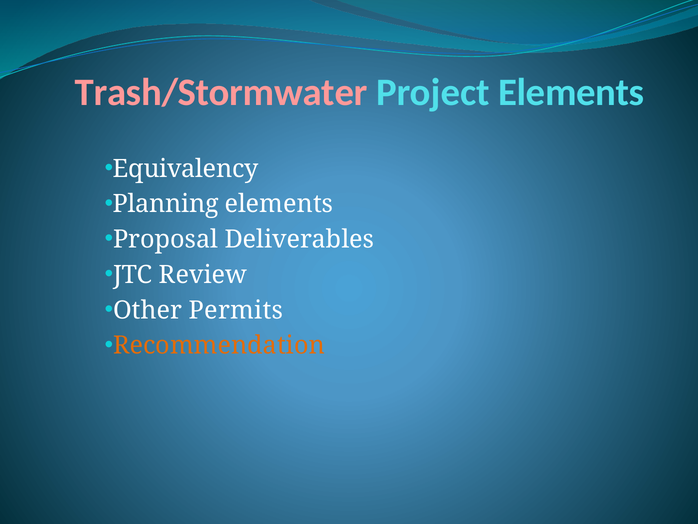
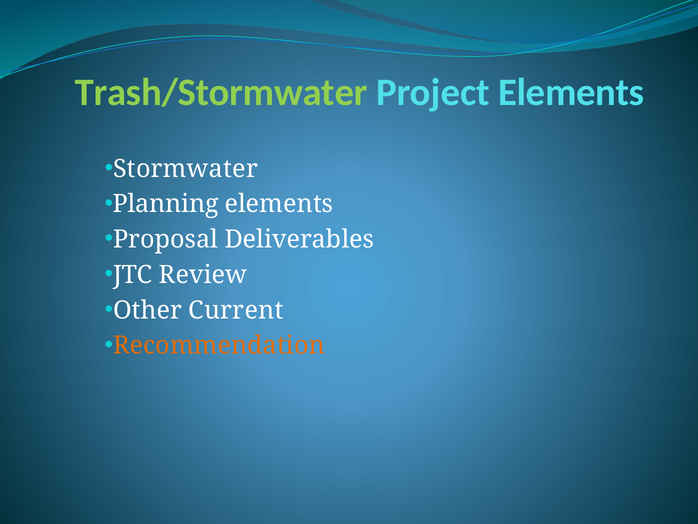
Trash/Stormwater colour: pink -> light green
Equivalency: Equivalency -> Stormwater
Permits: Permits -> Current
